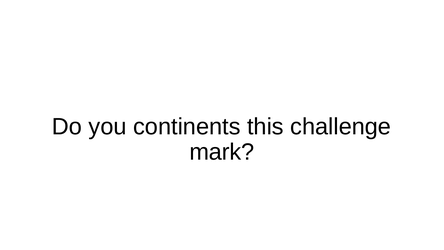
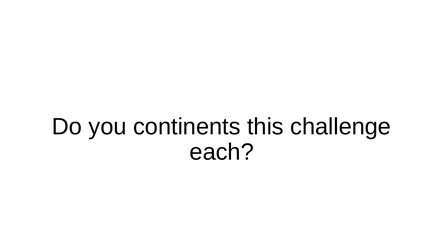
mark: mark -> each
